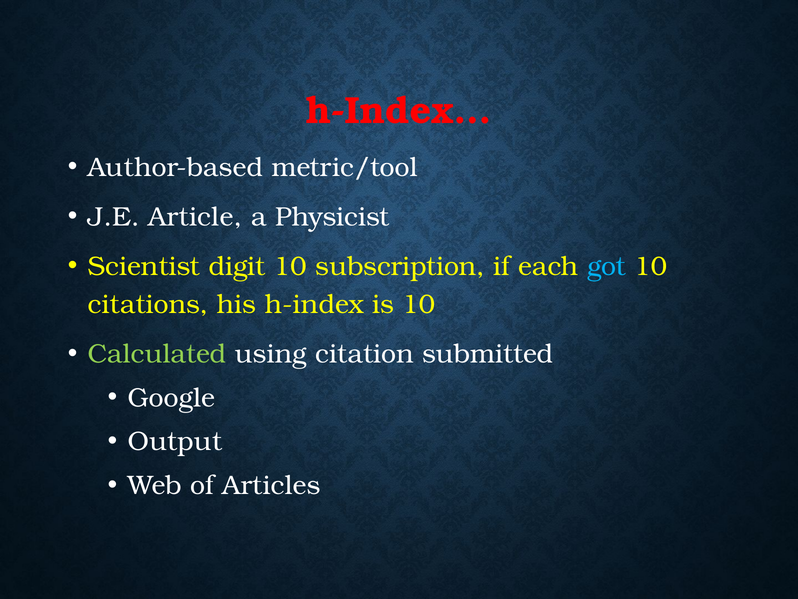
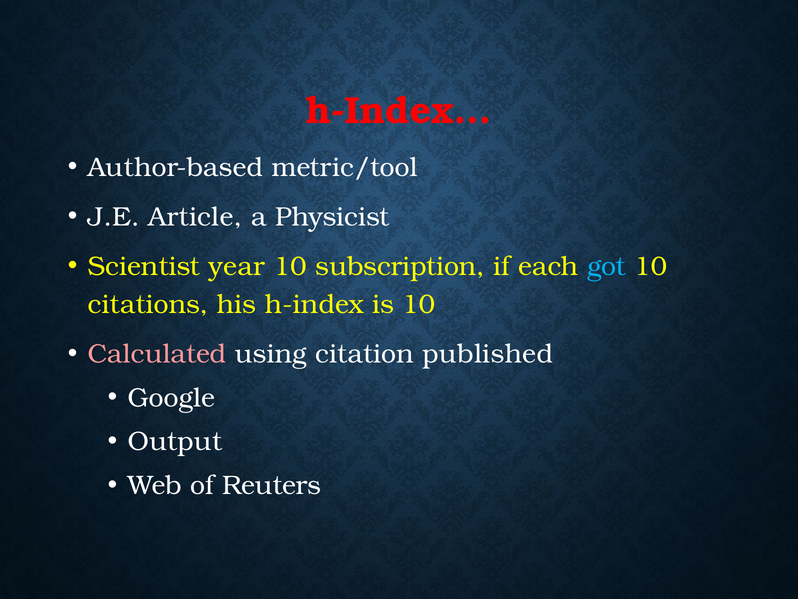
digit: digit -> year
Calculated colour: light green -> pink
submitted: submitted -> published
Articles: Articles -> Reuters
